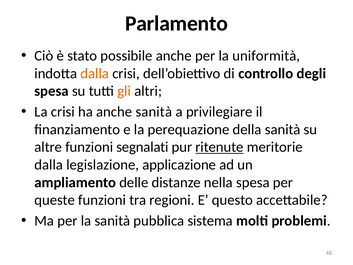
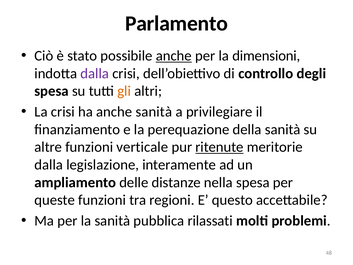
anche at (174, 56) underline: none -> present
uniformità: uniformità -> dimensioni
dalla at (95, 73) colour: orange -> purple
segnalati: segnalati -> verticale
applicazione: applicazione -> interamente
sistema: sistema -> rilassati
